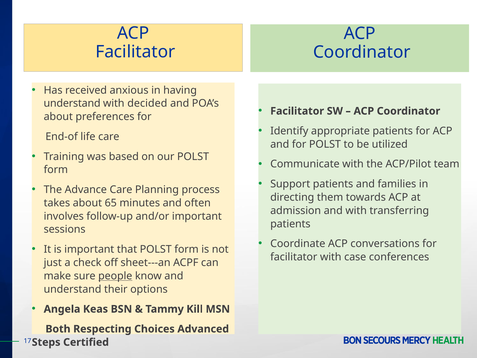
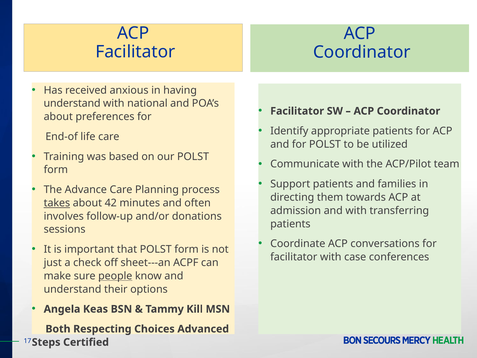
decided: decided -> national
takes underline: none -> present
65: 65 -> 42
and/or important: important -> donations
